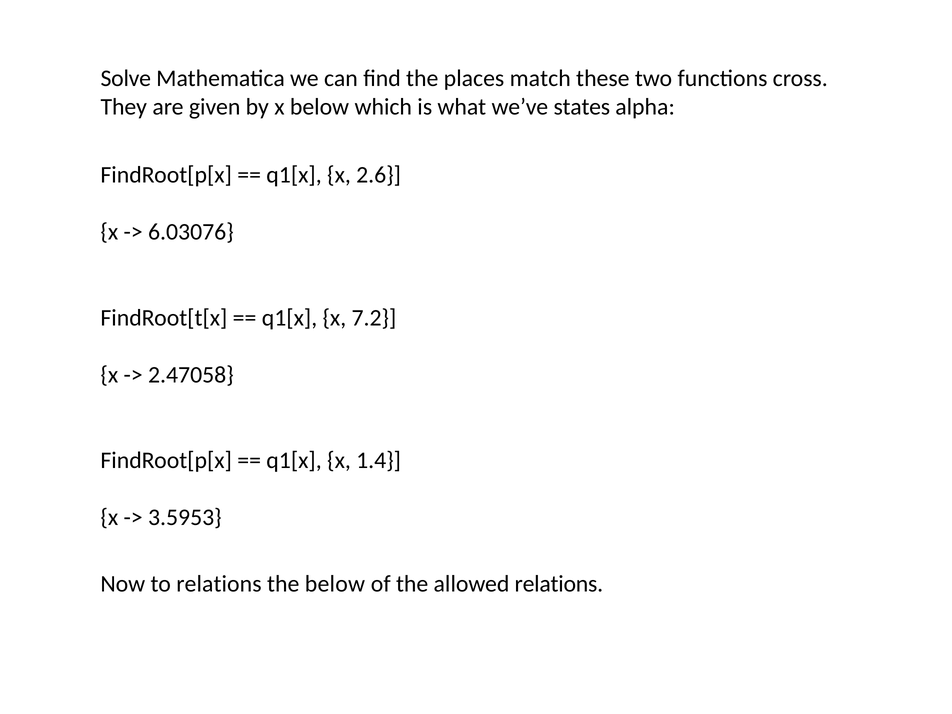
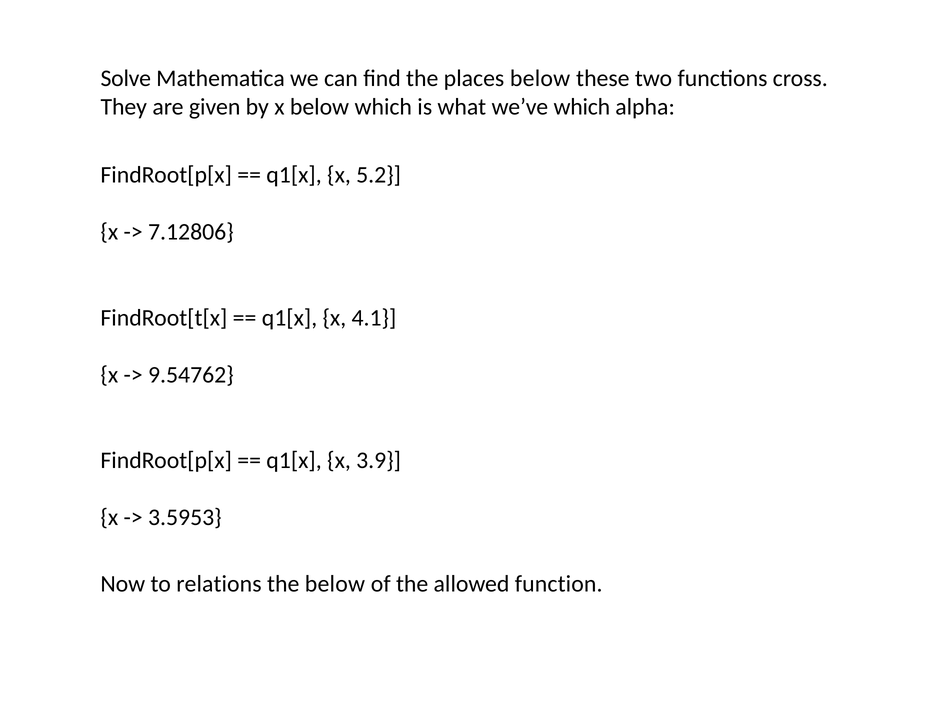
places match: match -> below
we’ve states: states -> which
2.6: 2.6 -> 5.2
6.03076: 6.03076 -> 7.12806
7.2: 7.2 -> 4.1
2.47058: 2.47058 -> 9.54762
1.4: 1.4 -> 3.9
allowed relations: relations -> function
